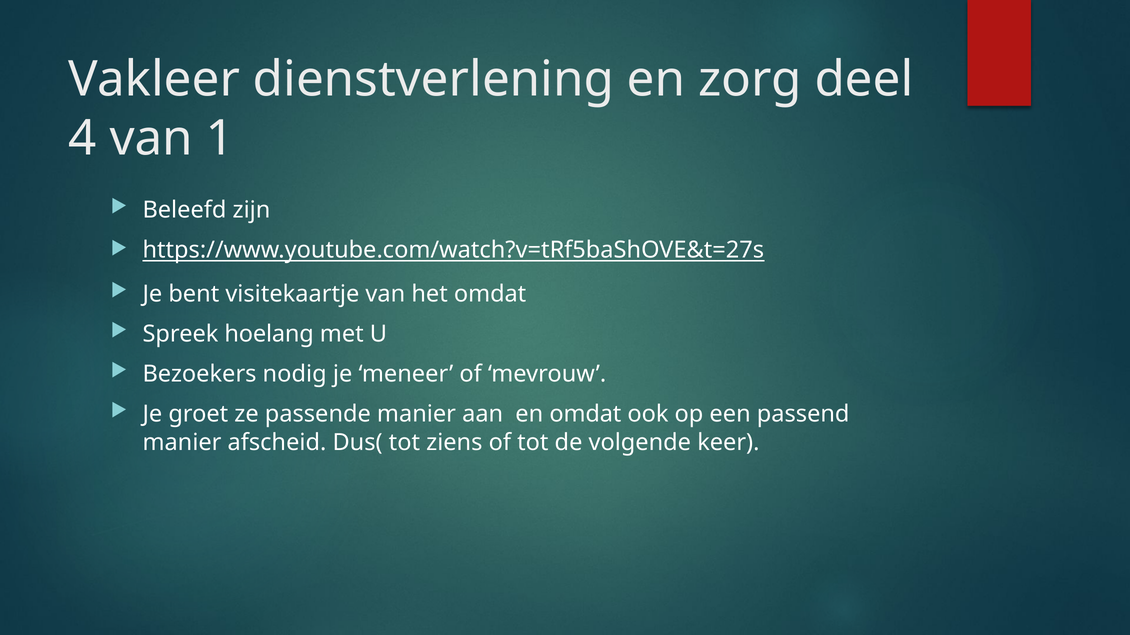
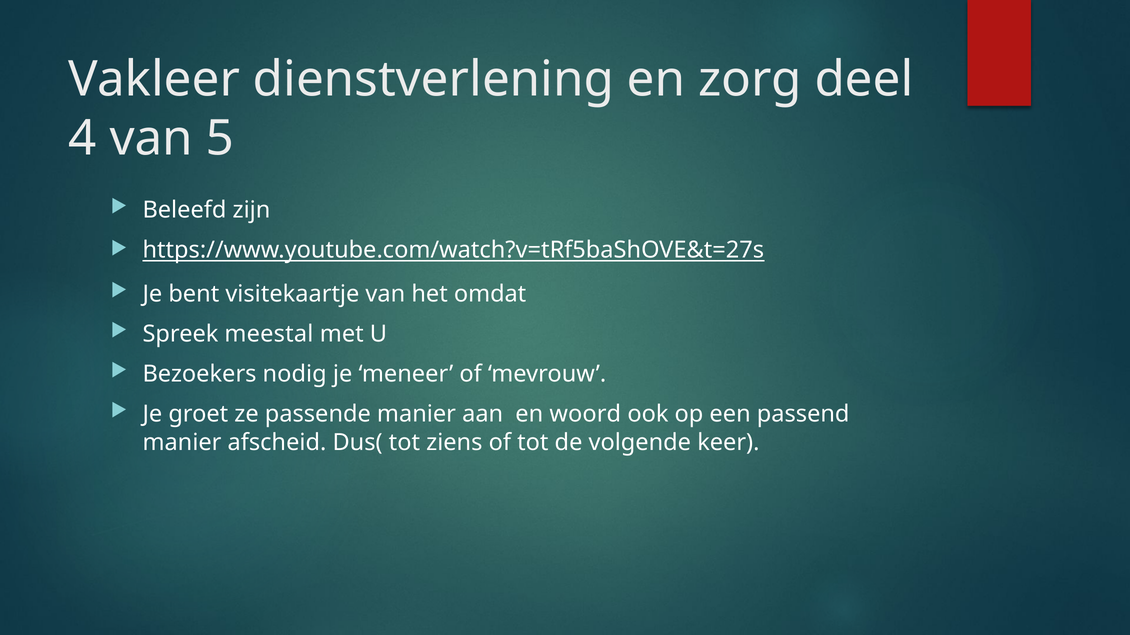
1: 1 -> 5
hoelang: hoelang -> meestal
en omdat: omdat -> woord
